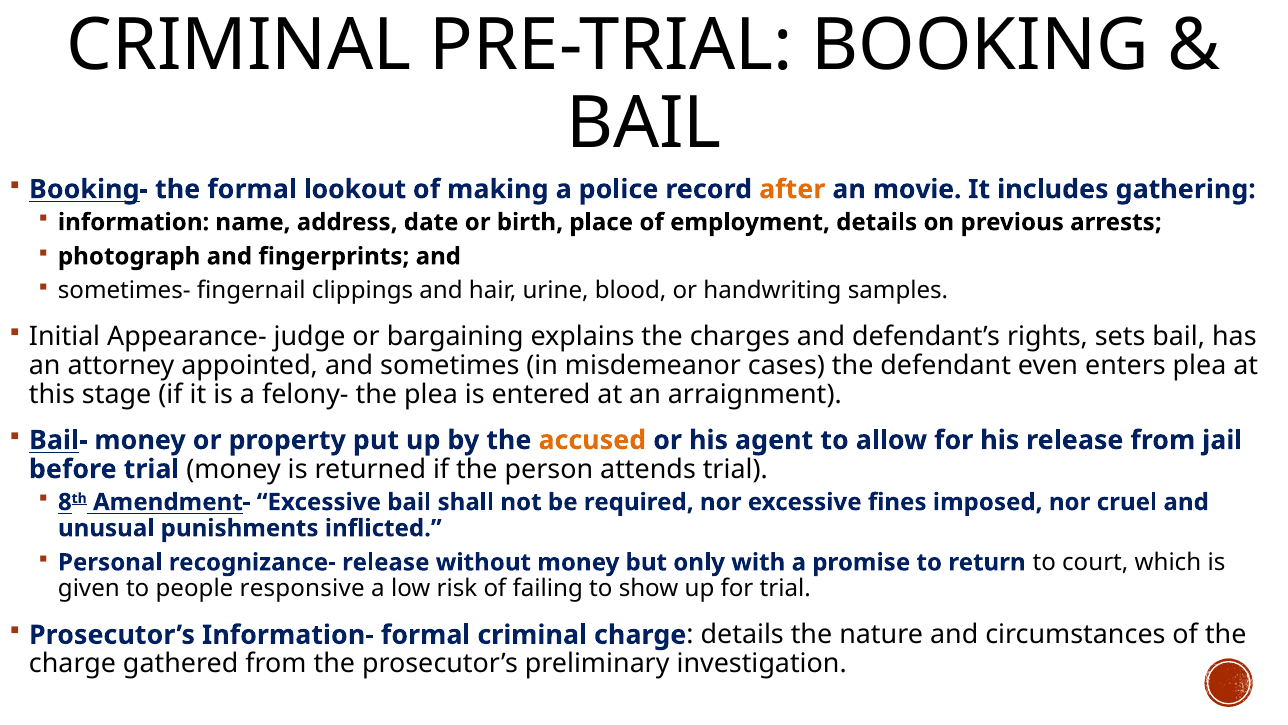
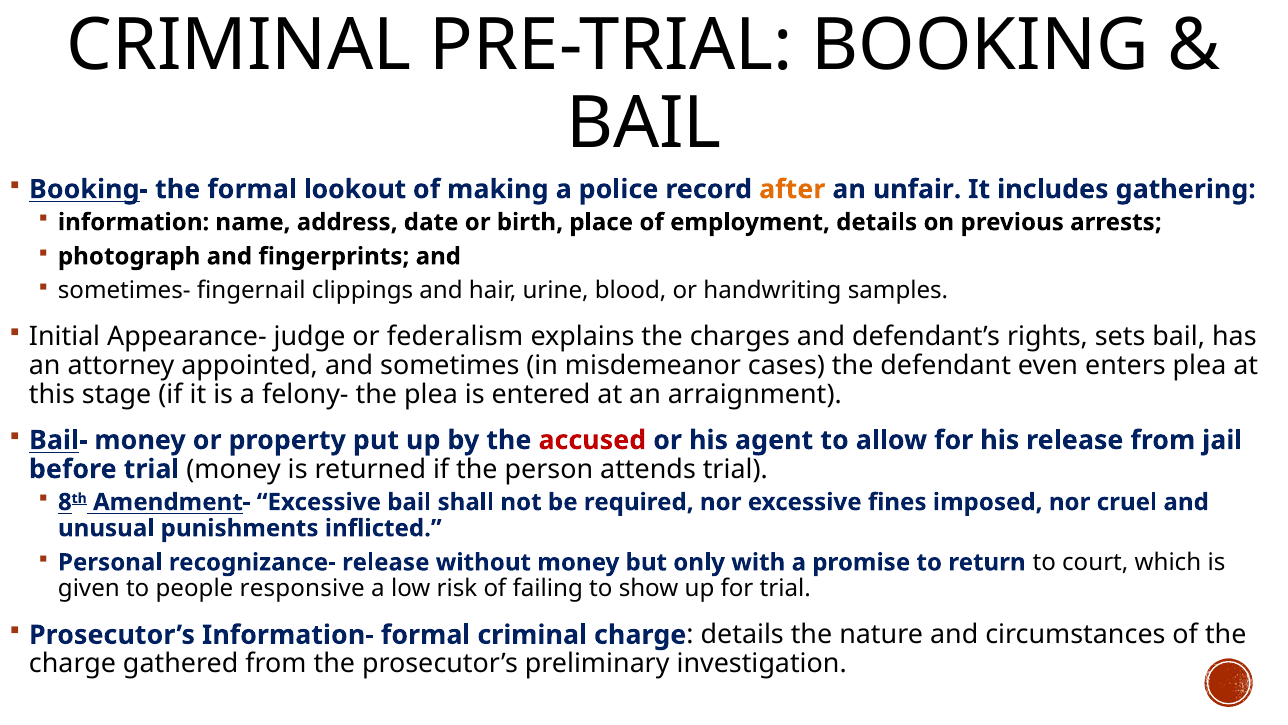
movie: movie -> unfair
bargaining: bargaining -> federalism
accused colour: orange -> red
